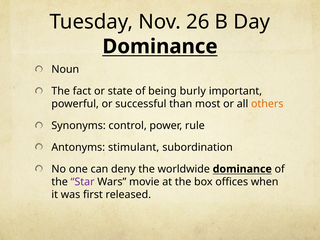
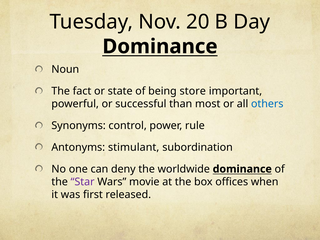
26: 26 -> 20
burly: burly -> store
others colour: orange -> blue
